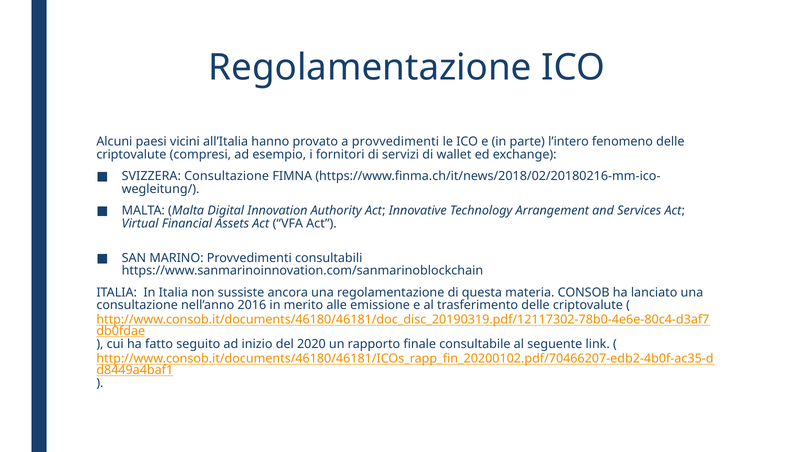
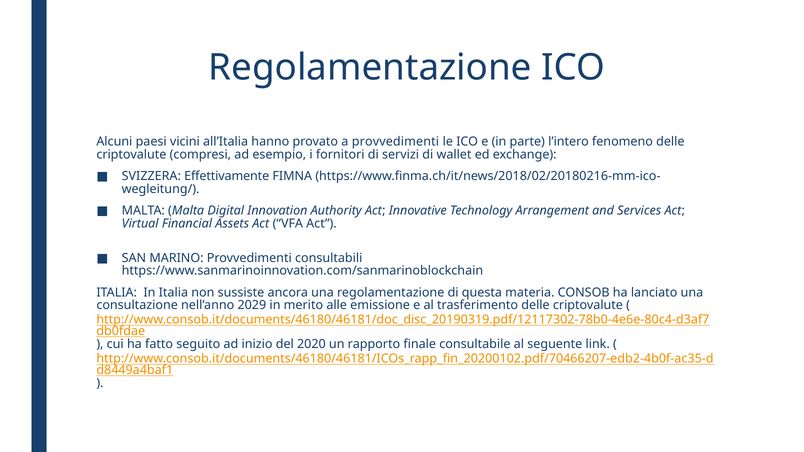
SVIZZERA Consultazione: Consultazione -> Effettivamente
2016: 2016 -> 2029
